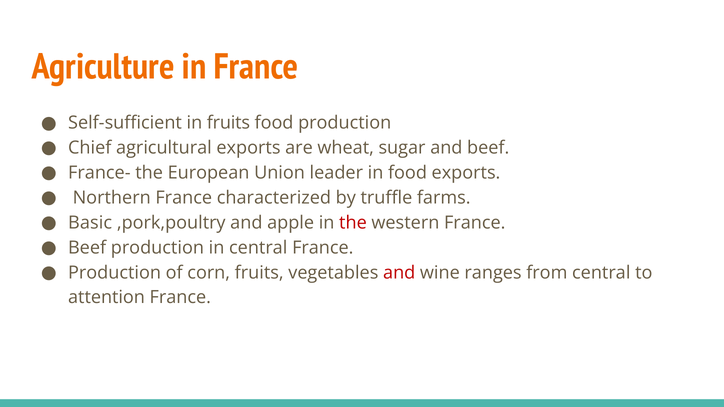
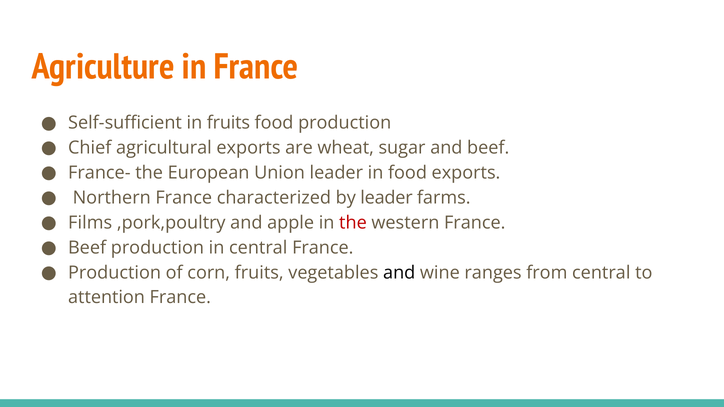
by truffle: truffle -> leader
Basic: Basic -> Films
and at (399, 273) colour: red -> black
